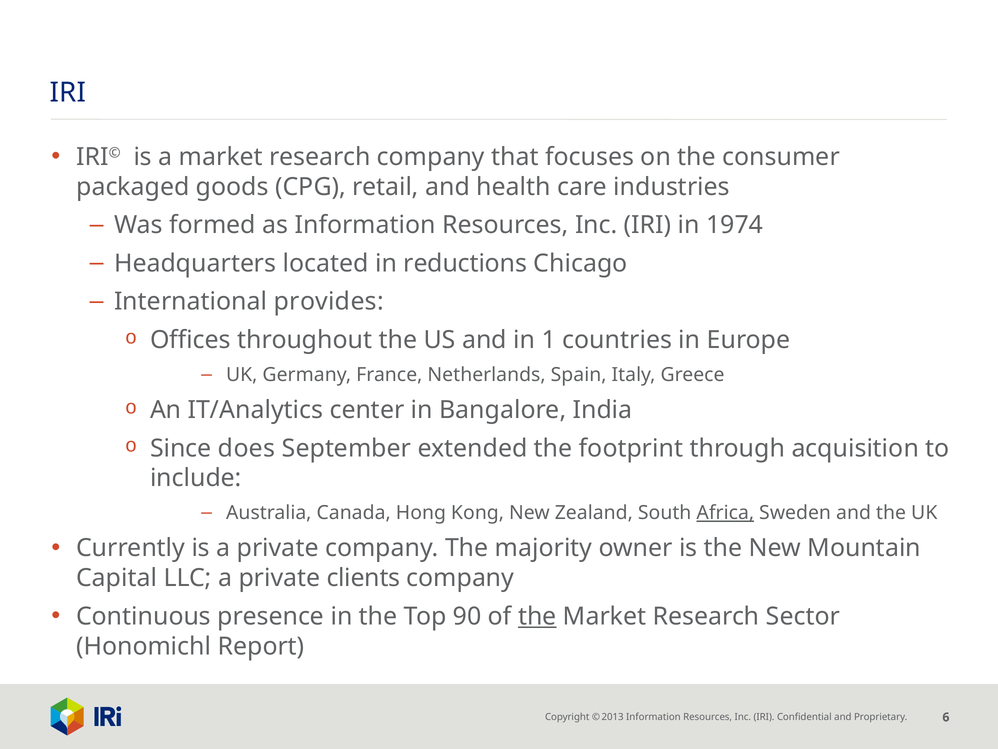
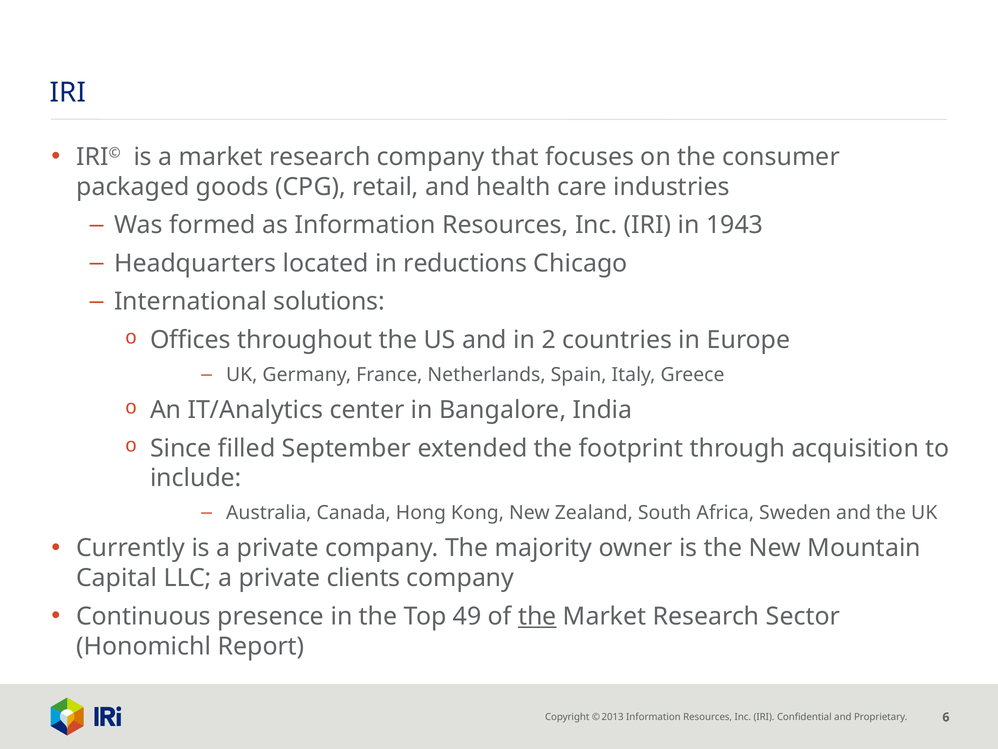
1974: 1974 -> 1943
provides: provides -> solutions
1: 1 -> 2
does: does -> filled
Africa underline: present -> none
90: 90 -> 49
